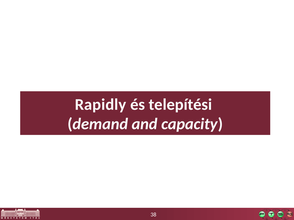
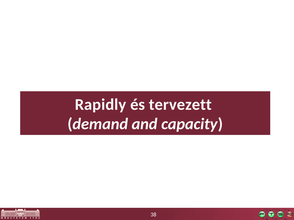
telepítési: telepítési -> tervezett
